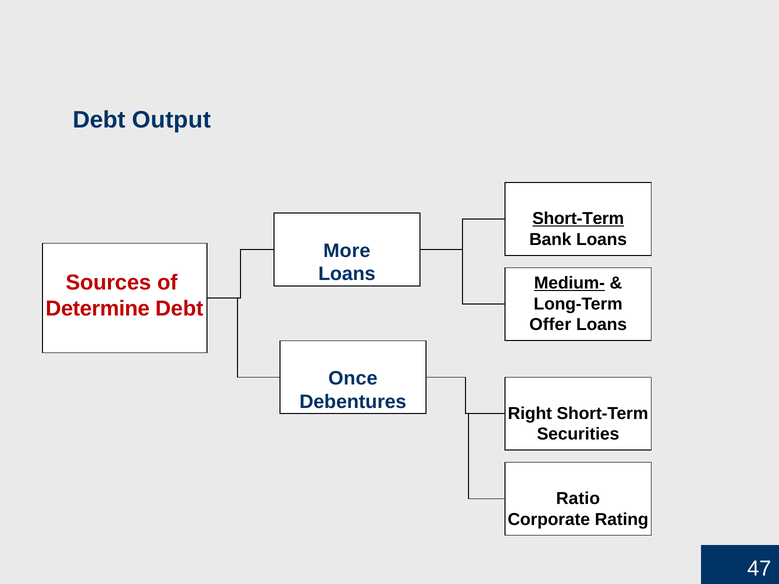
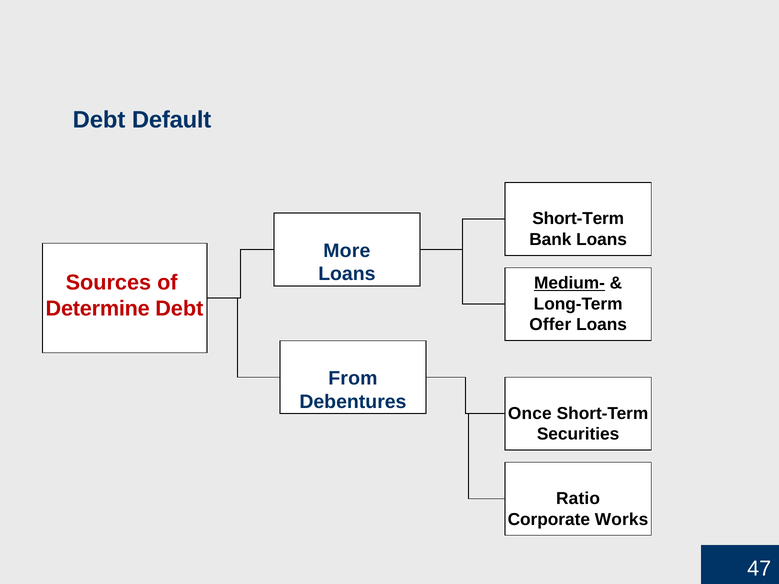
Output: Output -> Default
Short-Term at (578, 219) underline: present -> none
Once: Once -> From
Right: Right -> Once
Rating: Rating -> Works
